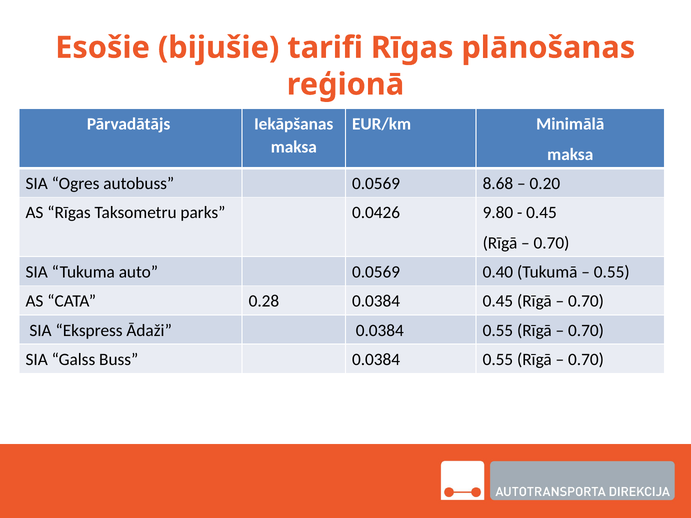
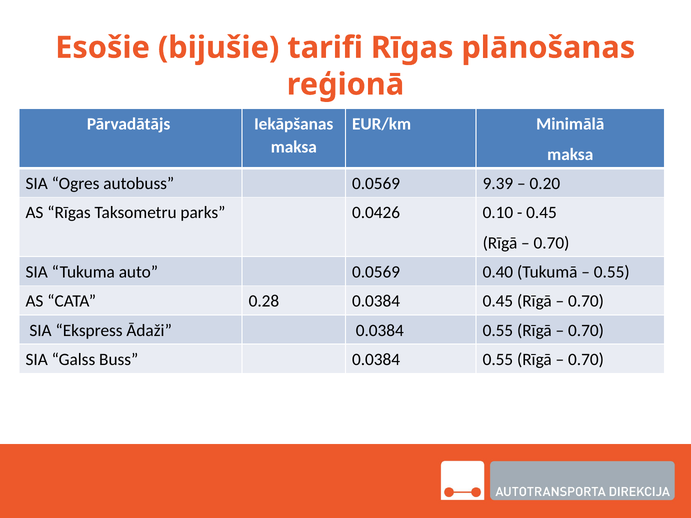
8.68: 8.68 -> 9.39
9.80: 9.80 -> 0.10
